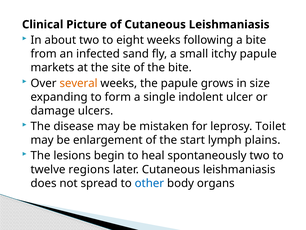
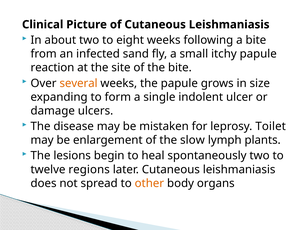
markets: markets -> reaction
start: start -> slow
plains: plains -> plants
other colour: blue -> orange
